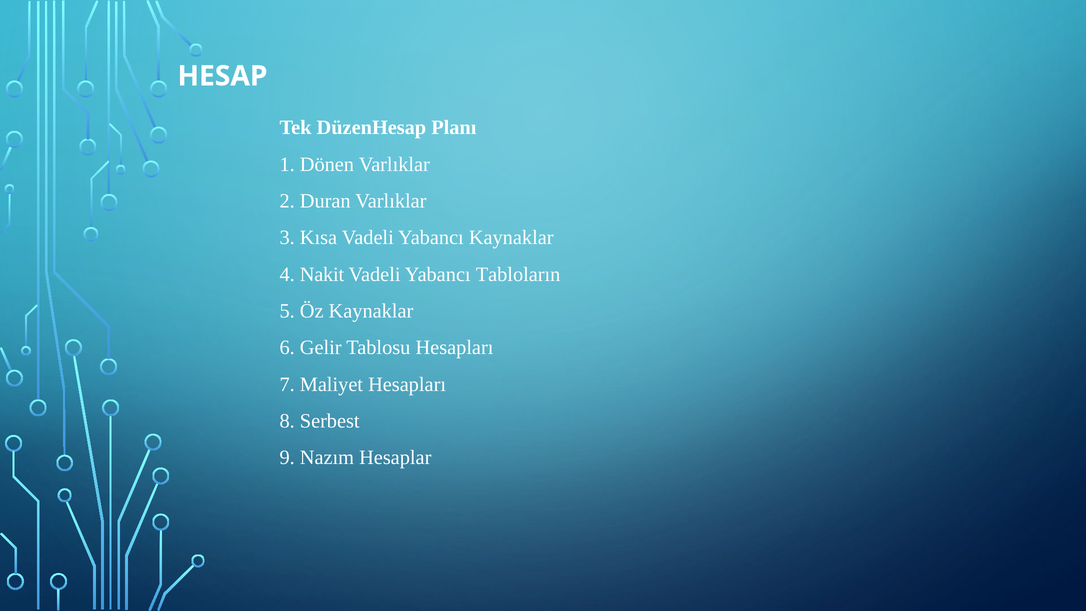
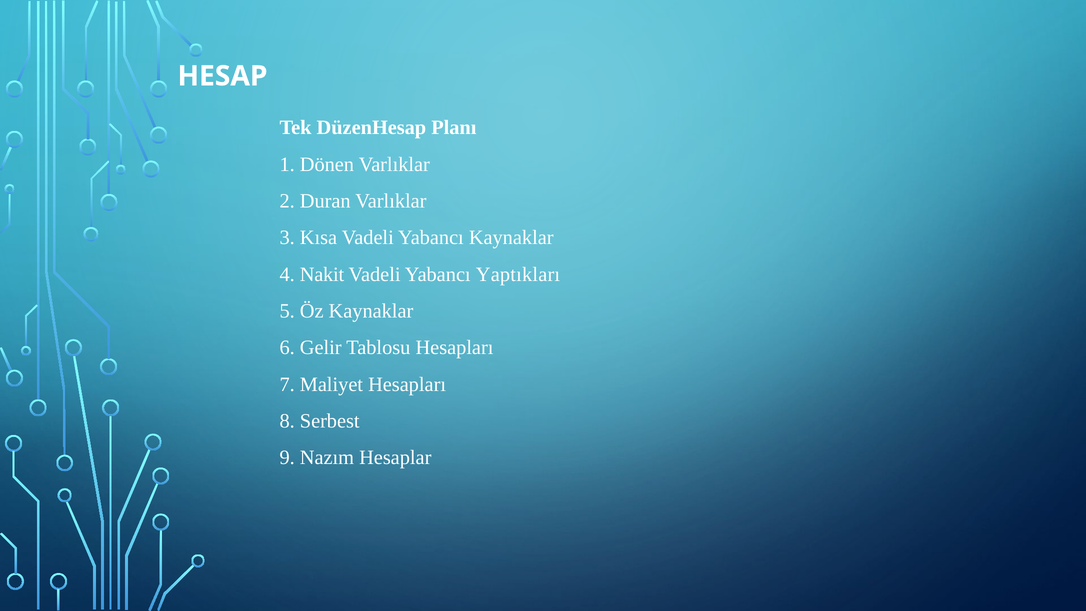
Tabloların: Tabloların -> Yaptıkları
